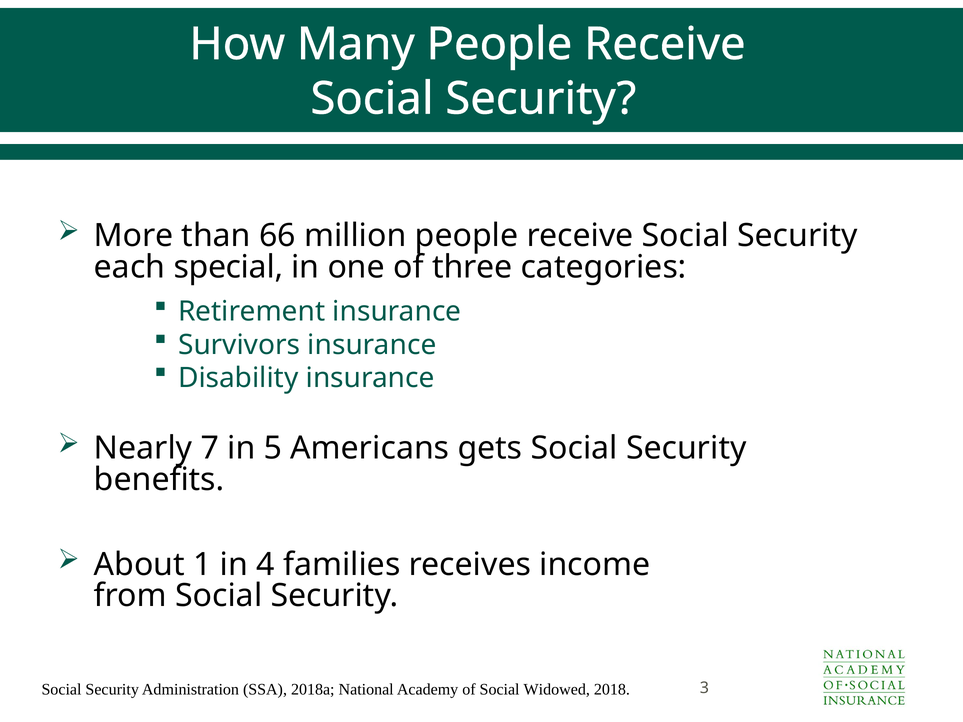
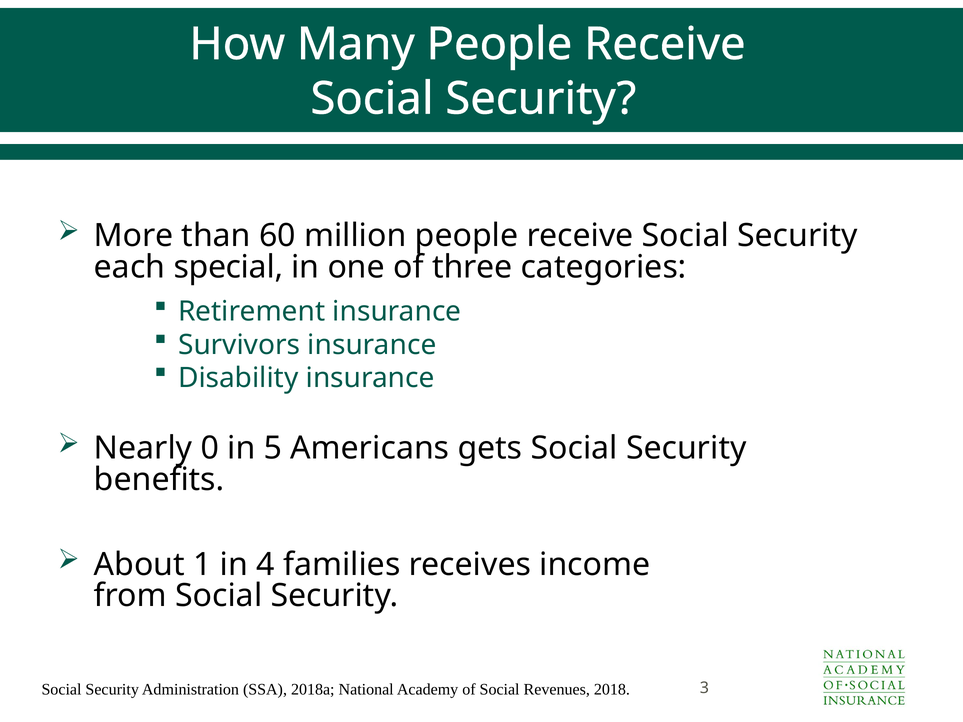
66: 66 -> 60
7: 7 -> 0
Widowed: Widowed -> Revenues
